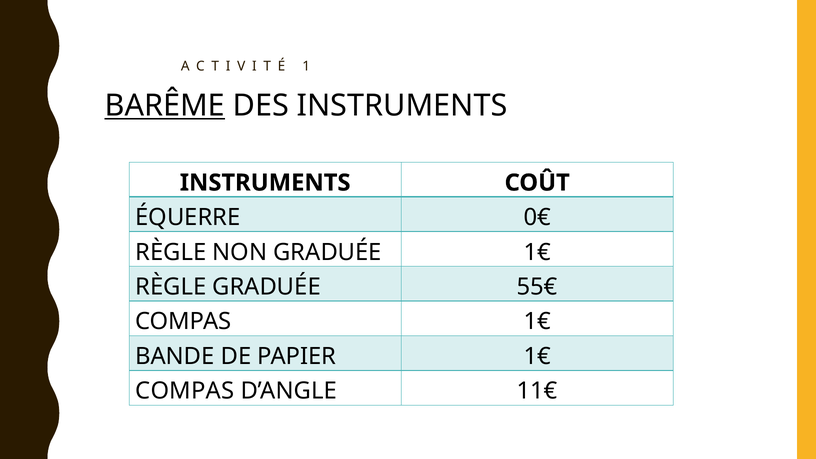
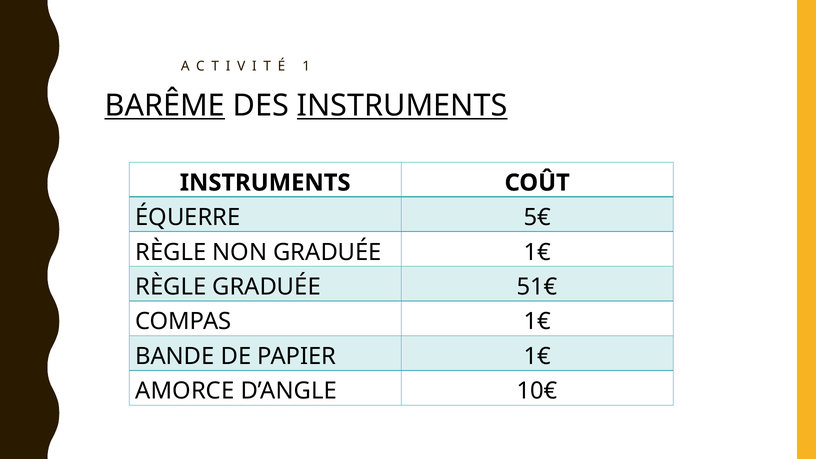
INSTRUMENTS at (402, 106) underline: none -> present
0€: 0€ -> 5€
55€: 55€ -> 51€
COMPAS at (185, 391): COMPAS -> AMORCE
11€: 11€ -> 10€
